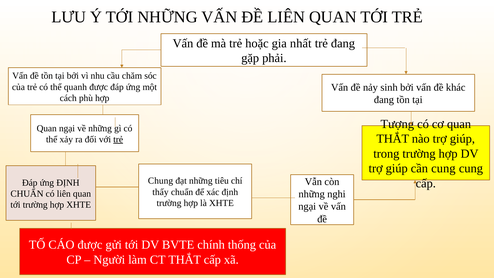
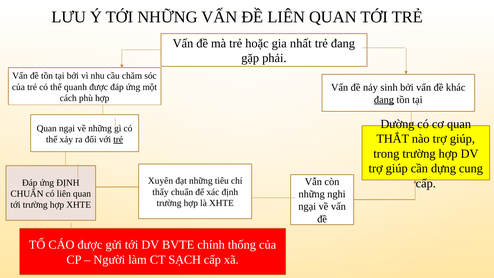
đang at (384, 100) underline: none -> present
Tượng: Tượng -> Dường
cần cung: cung -> dựng
Chung: Chung -> Xuyên
CT THẮT: THẮT -> SẠCH
